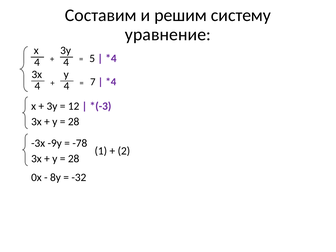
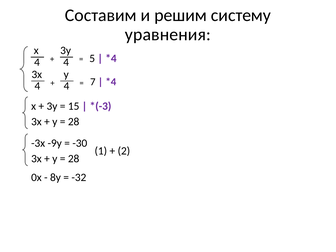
уравнение: уравнение -> уравнения
12: 12 -> 15
-78: -78 -> -30
